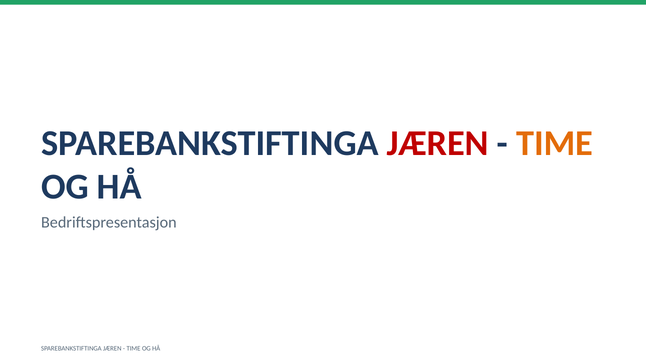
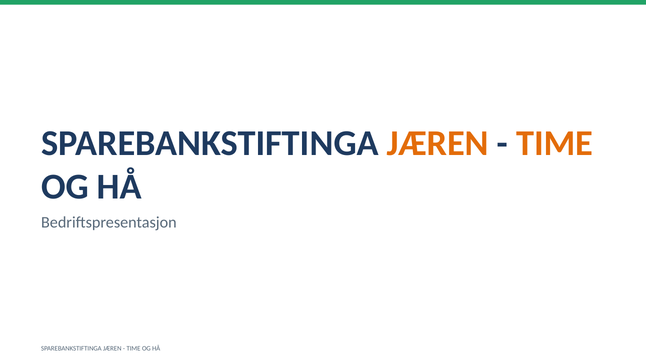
JÆREN at (438, 143) colour: red -> orange
